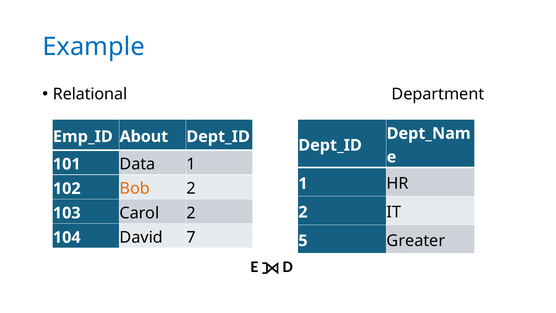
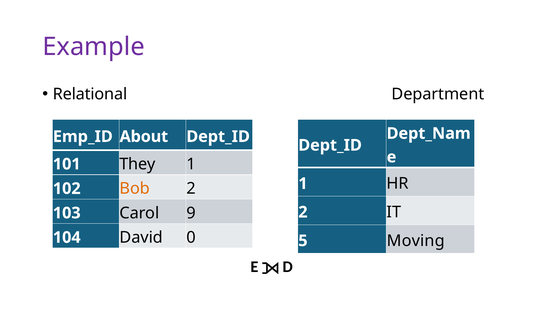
Example colour: blue -> purple
Data: Data -> They
Carol 2: 2 -> 9
7: 7 -> 0
Greater: Greater -> Moving
